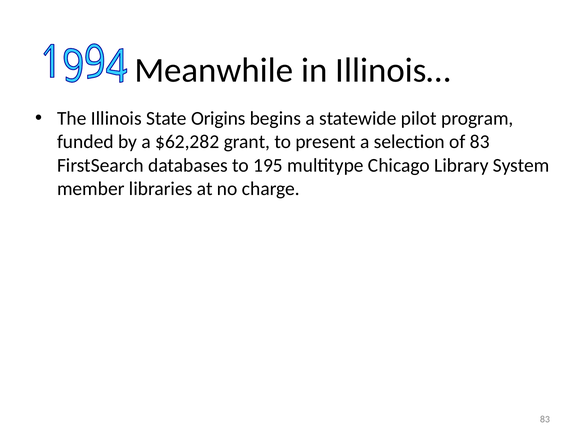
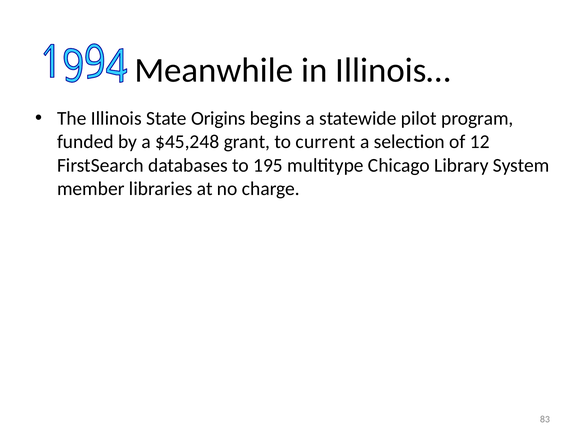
$62,282: $62,282 -> $45,248
present: present -> current
of 83: 83 -> 12
